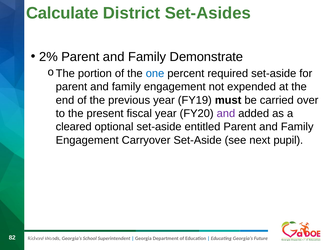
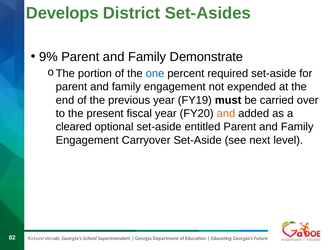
Calculate: Calculate -> Develops
2%: 2% -> 9%
and at (226, 113) colour: purple -> orange
pupil: pupil -> level
